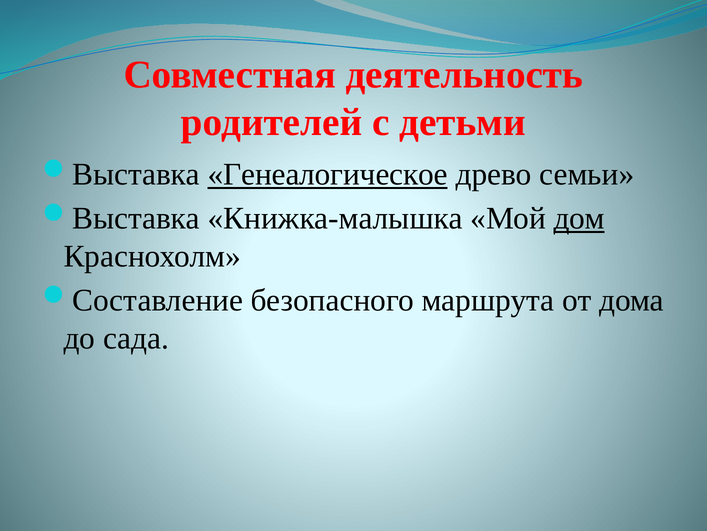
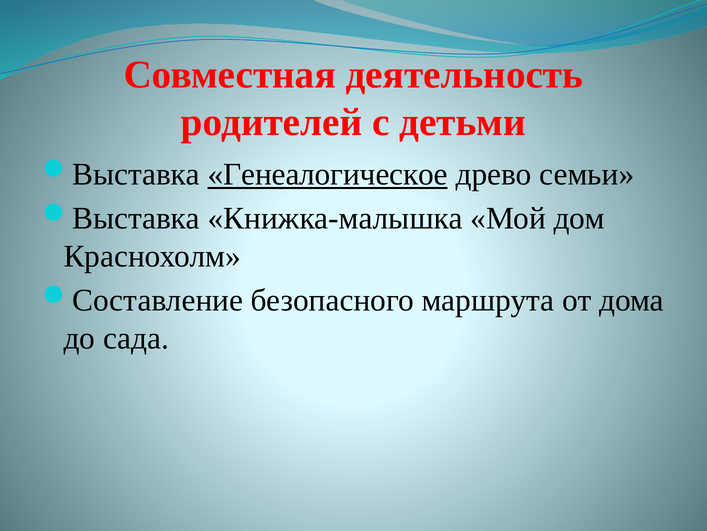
дом underline: present -> none
